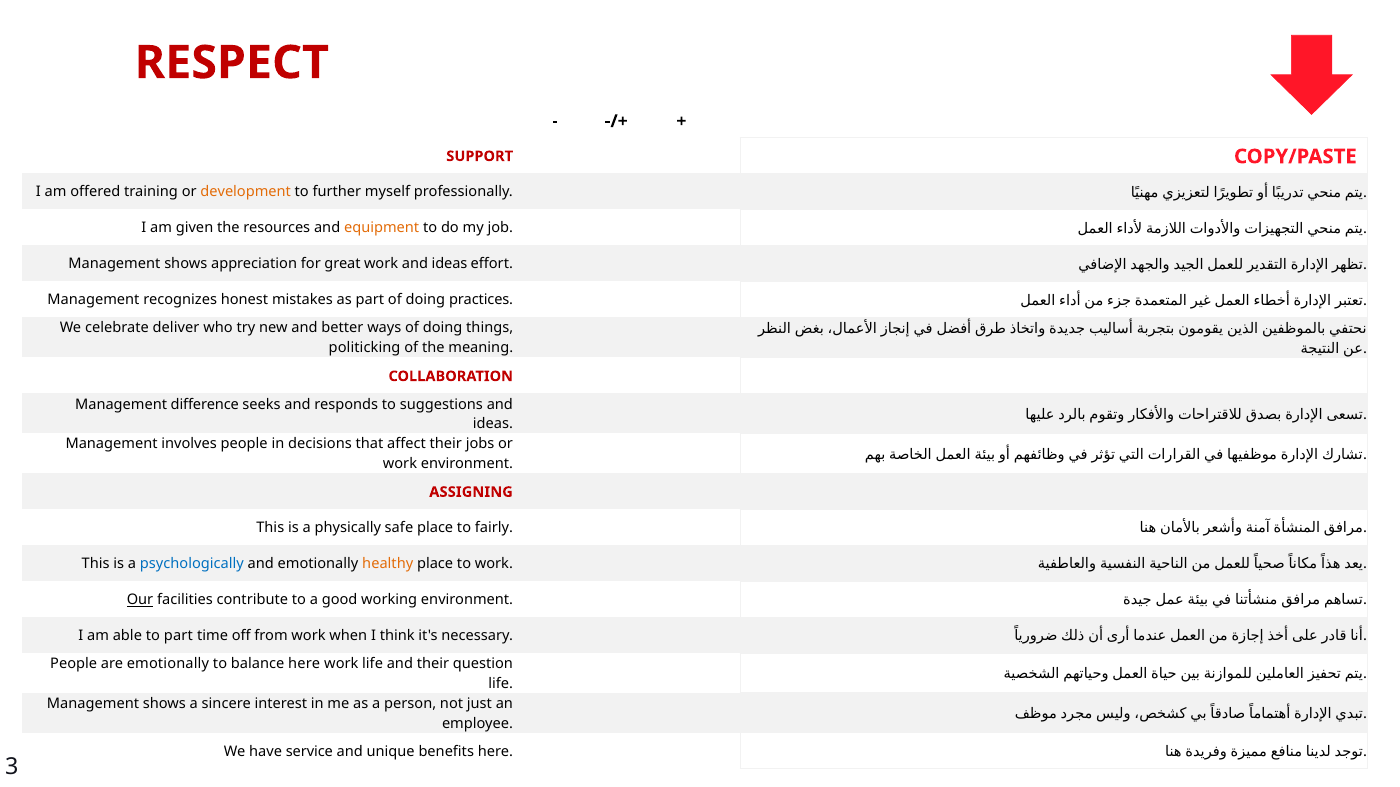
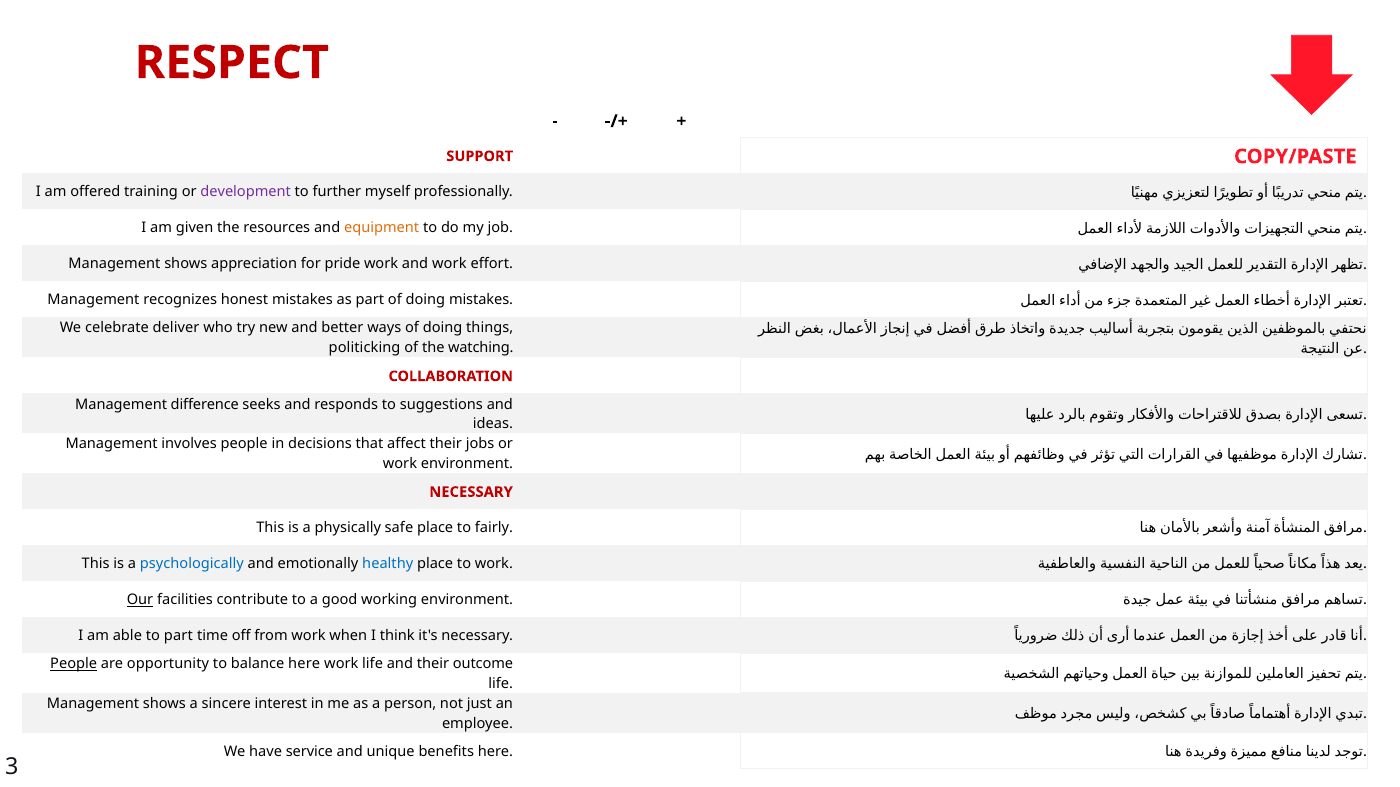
development colour: orange -> purple
great: great -> pride
work and ideas: ideas -> work
doing practices: practices -> mistakes
meaning: meaning -> watching
ASSIGNING at (471, 492): ASSIGNING -> NECESSARY
healthy colour: orange -> blue
People at (74, 664) underline: none -> present
are emotionally: emotionally -> opportunity
question: question -> outcome
